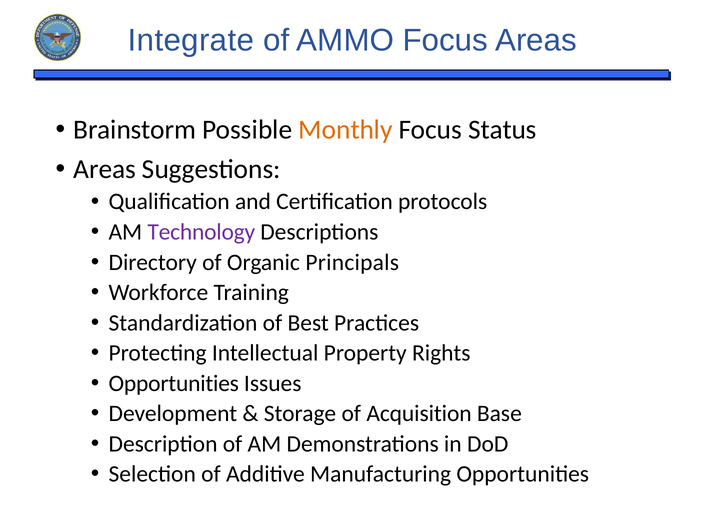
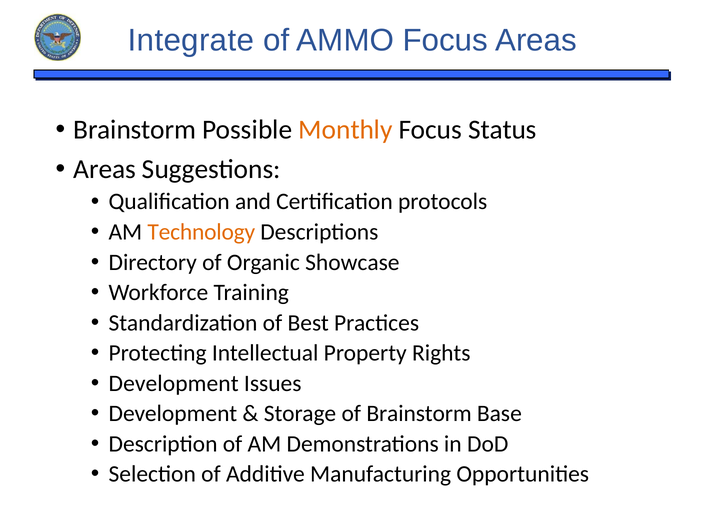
Technology colour: purple -> orange
Principals: Principals -> Showcase
Opportunities at (174, 383): Opportunities -> Development
of Acquisition: Acquisition -> Brainstorm
